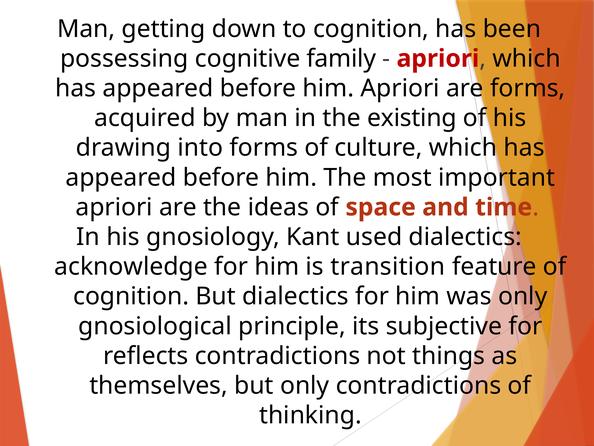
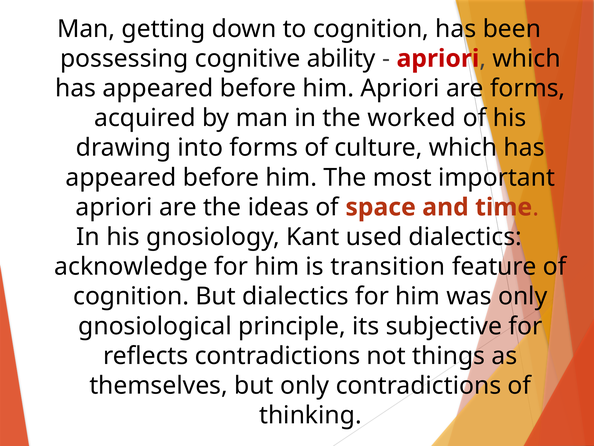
family: family -> ability
existing: existing -> worked
